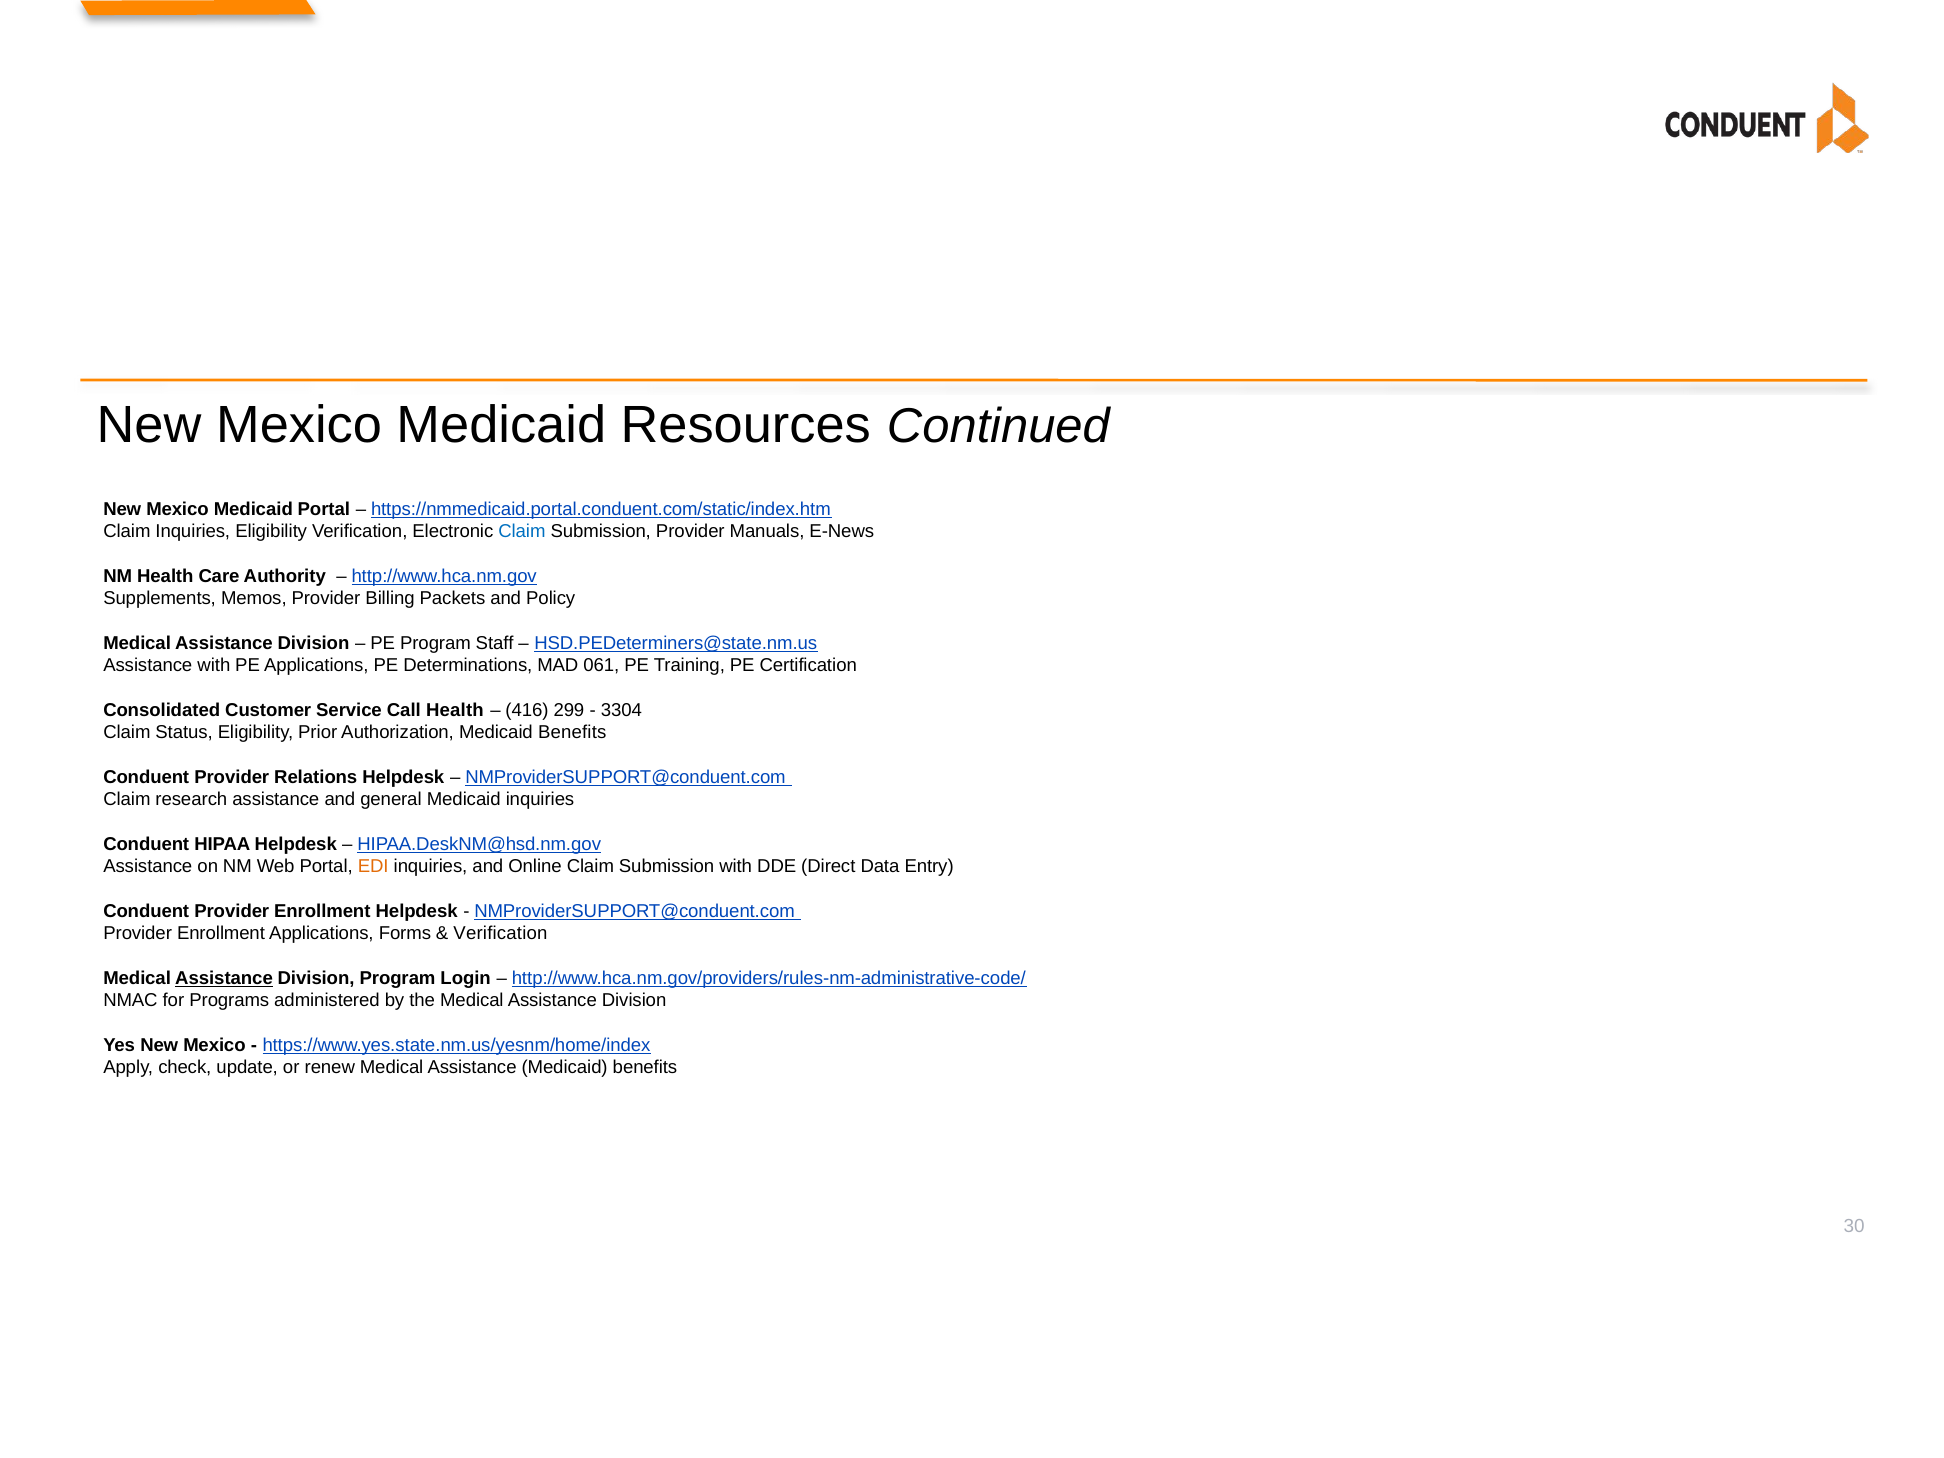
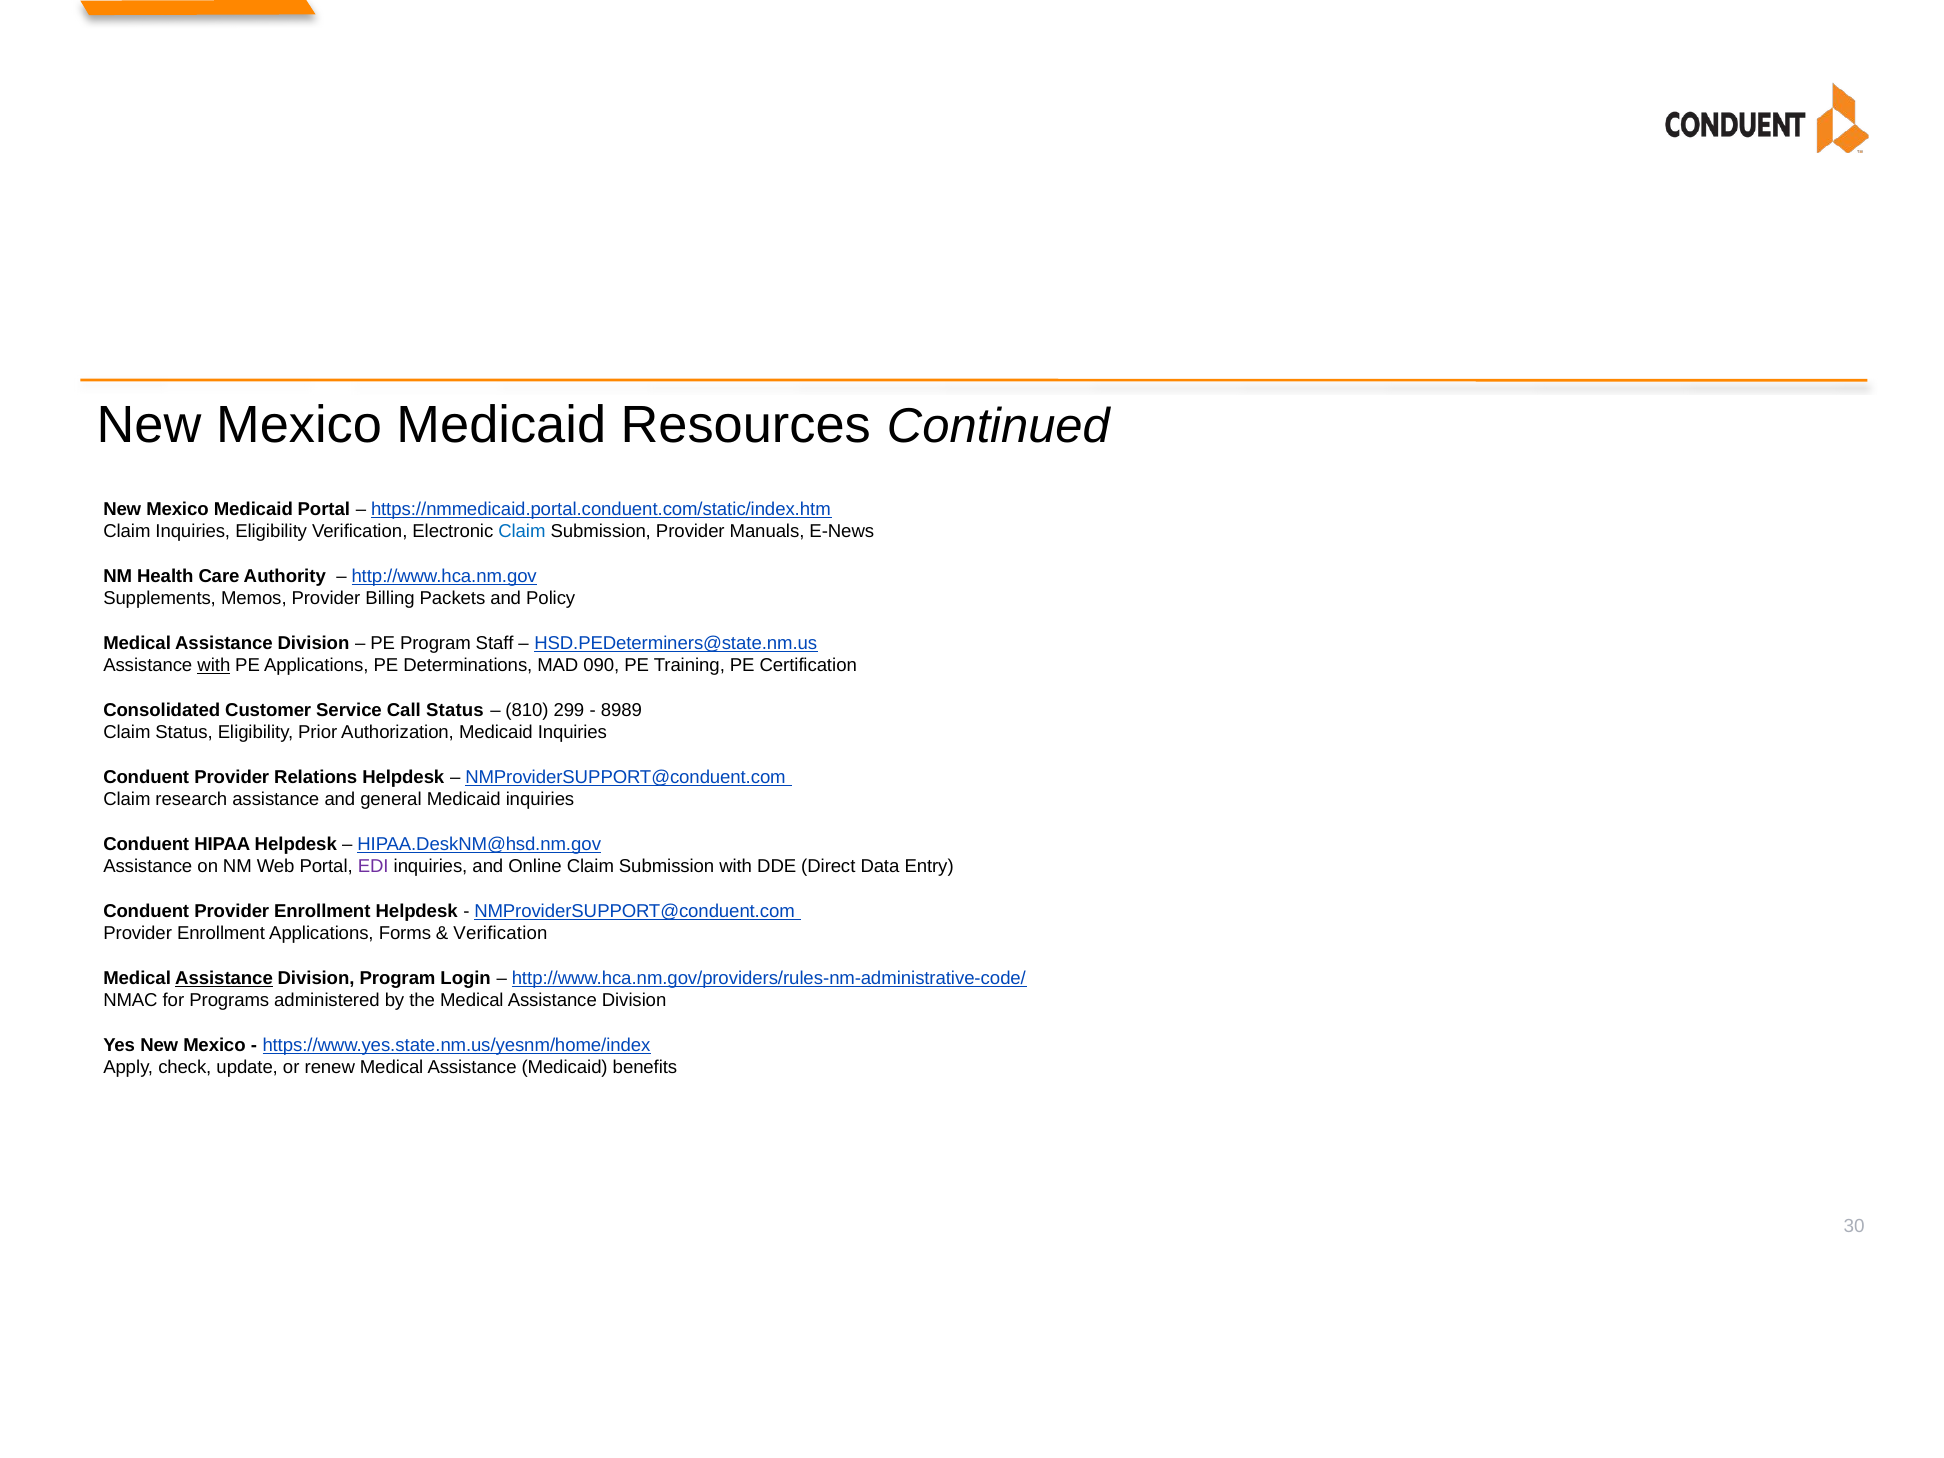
with at (214, 666) underline: none -> present
061: 061 -> 090
Call Health: Health -> Status
416: 416 -> 810
3304: 3304 -> 8989
Authorization Medicaid Benefits: Benefits -> Inquiries
EDI colour: orange -> purple
